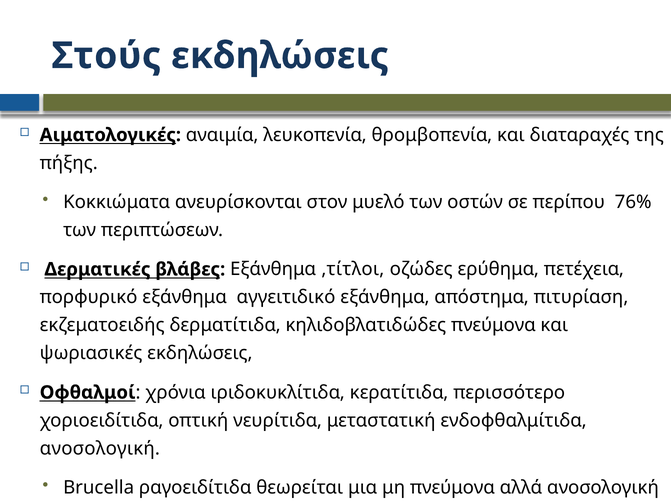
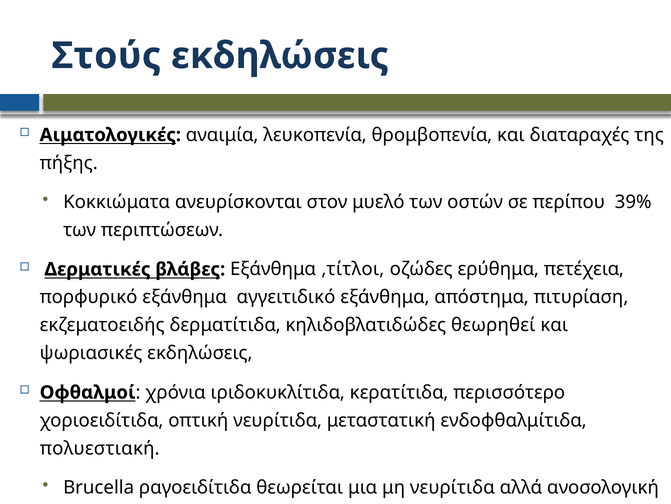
76%: 76% -> 39%
κηλιδοβλατιδώδες πνεύμονα: πνεύμονα -> θεωρηθεί
ανοσολογική at (100, 448): ανοσολογική -> πολυεστιακή
μη πνεύμονα: πνεύμονα -> νευρίτιδα
